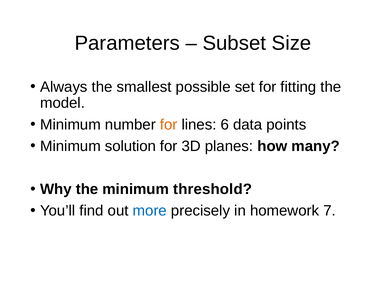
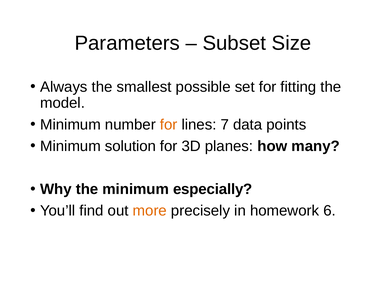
6: 6 -> 7
threshold: threshold -> especially
more colour: blue -> orange
7: 7 -> 6
